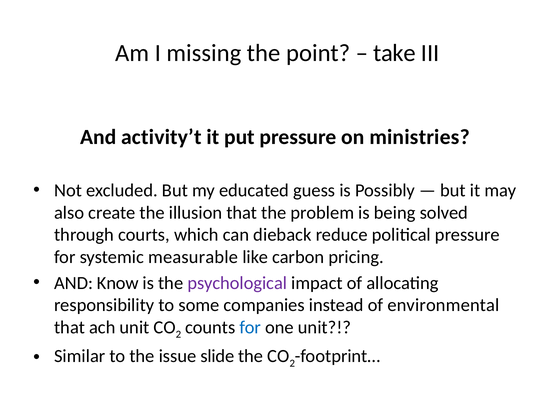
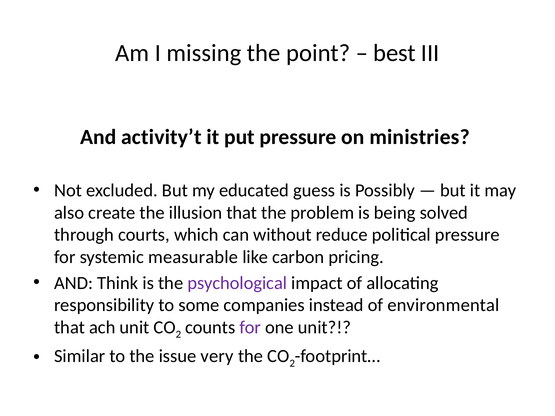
take: take -> best
dieback: dieback -> without
Know: Know -> Think
for at (250, 327) colour: blue -> purple
slide: slide -> very
